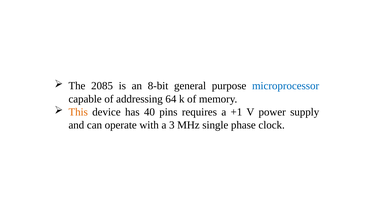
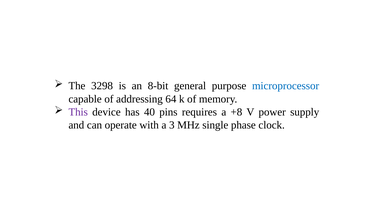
2085: 2085 -> 3298
This colour: orange -> purple
+1: +1 -> +8
